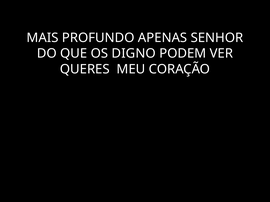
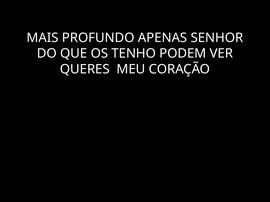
DIGNO: DIGNO -> TENHO
